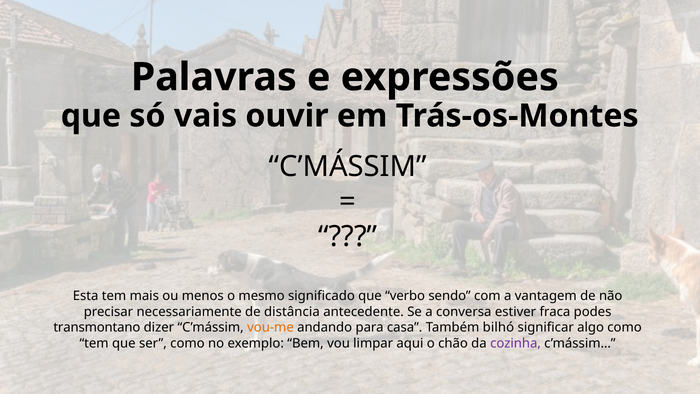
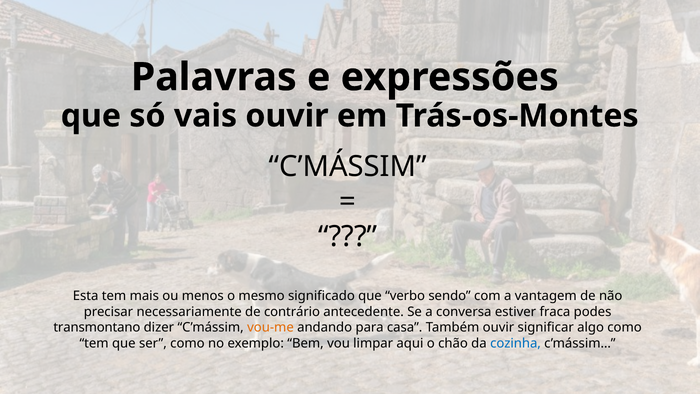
distância: distância -> contrário
Também bilhó: bilhó -> ouvir
cozinha colour: purple -> blue
